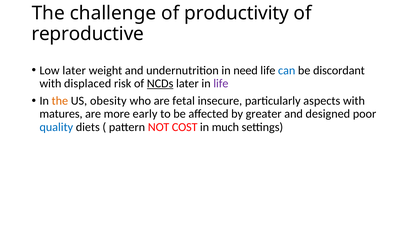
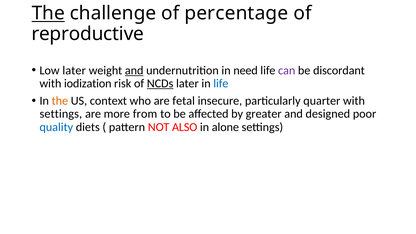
The at (48, 13) underline: none -> present
productivity: productivity -> percentage
and at (134, 70) underline: none -> present
can colour: blue -> purple
displaced: displaced -> iodization
life at (221, 83) colour: purple -> blue
obesity: obesity -> context
aspects: aspects -> quarter
matures at (61, 114): matures -> settings
early: early -> from
COST: COST -> ALSO
much: much -> alone
